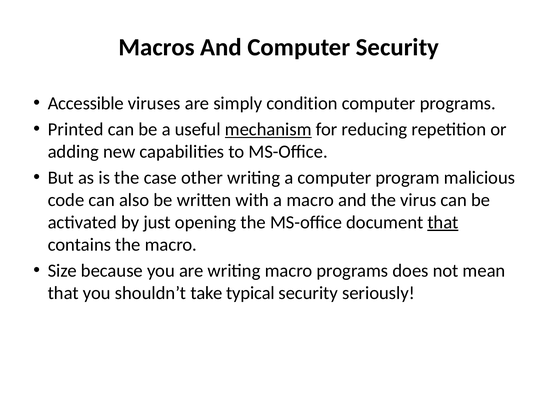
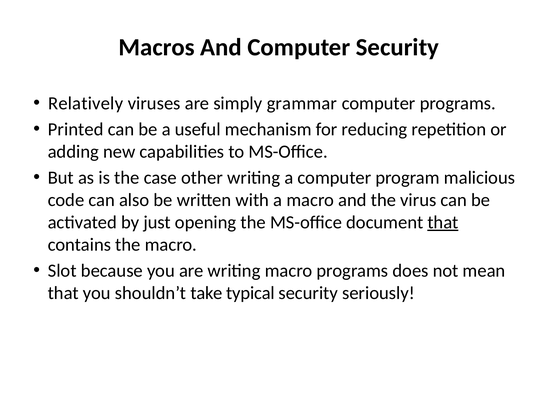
Accessible: Accessible -> Relatively
condition: condition -> grammar
mechanism underline: present -> none
Size: Size -> Slot
